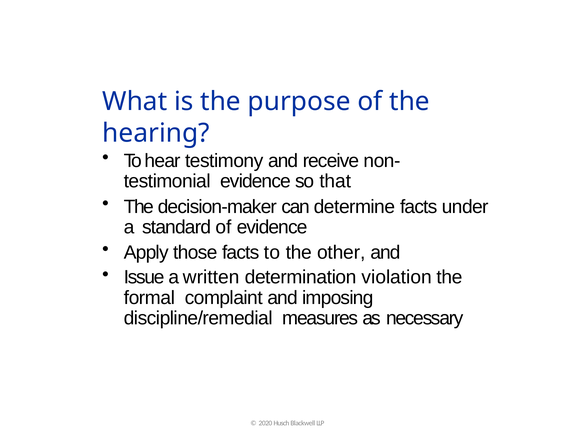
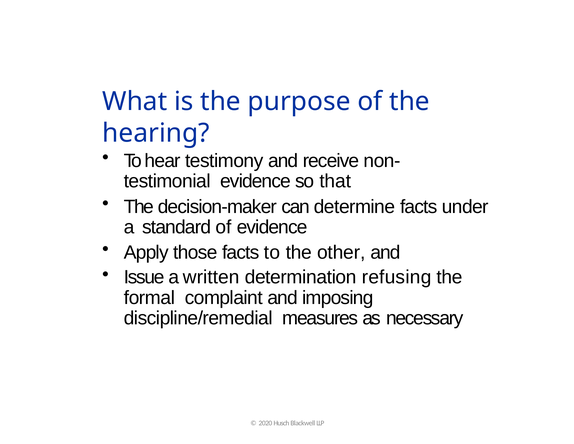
violation: violation -> refusing
